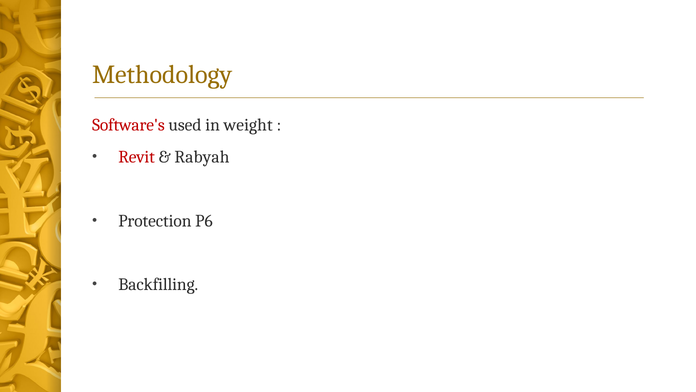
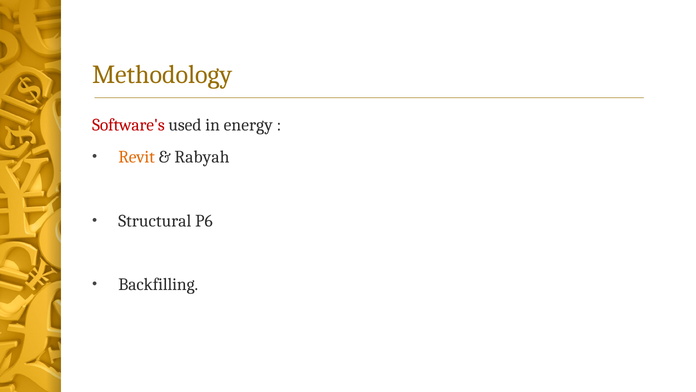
weight: weight -> energy
Revit colour: red -> orange
Protection: Protection -> Structural
